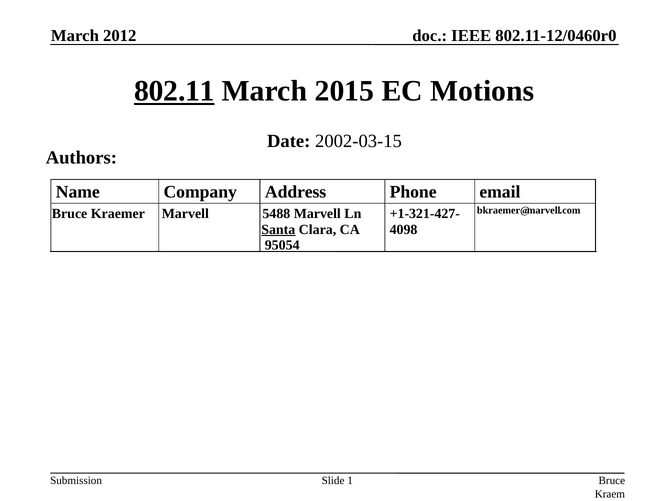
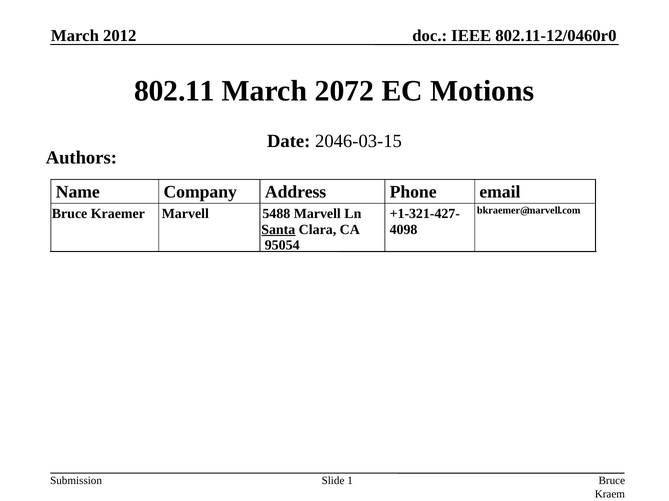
802.11 underline: present -> none
2015: 2015 -> 2072
2002-03-15: 2002-03-15 -> 2046-03-15
